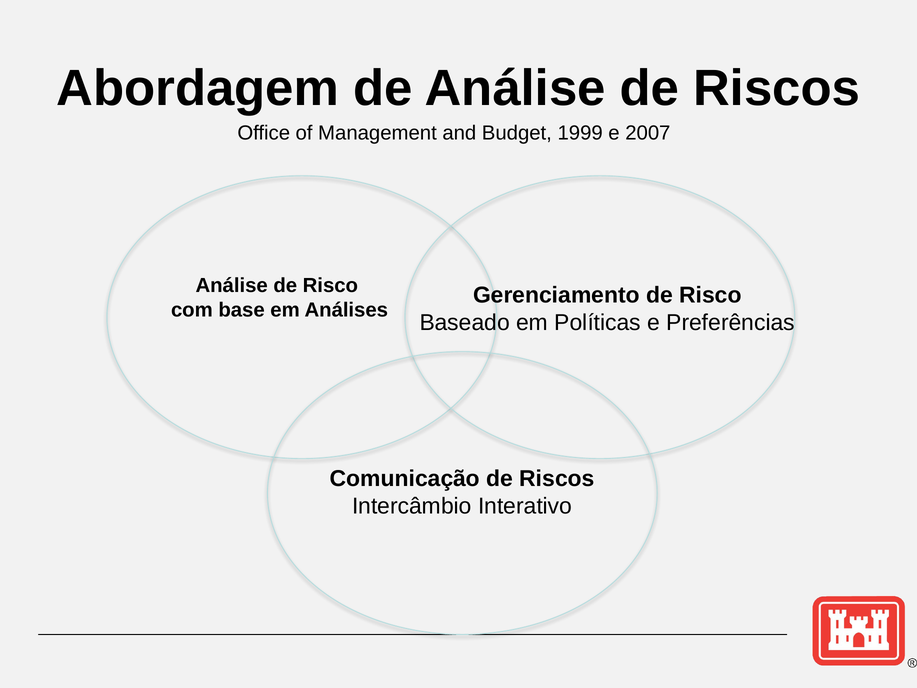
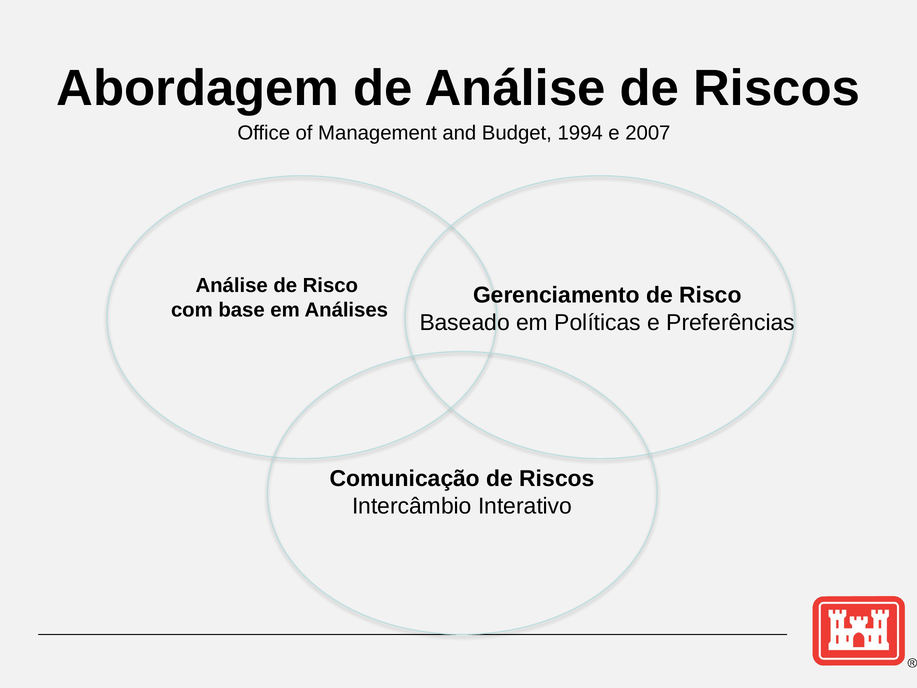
1999: 1999 -> 1994
